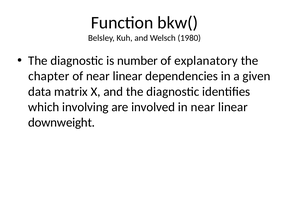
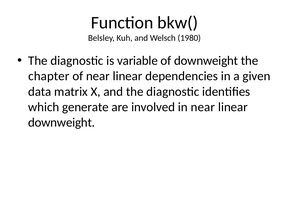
number: number -> variable
of explanatory: explanatory -> downweight
involving: involving -> generate
